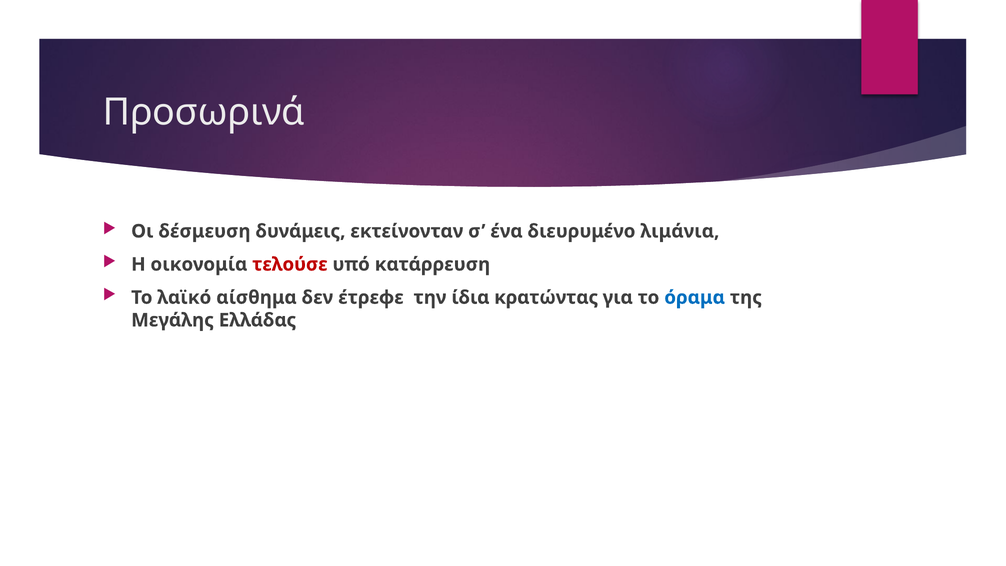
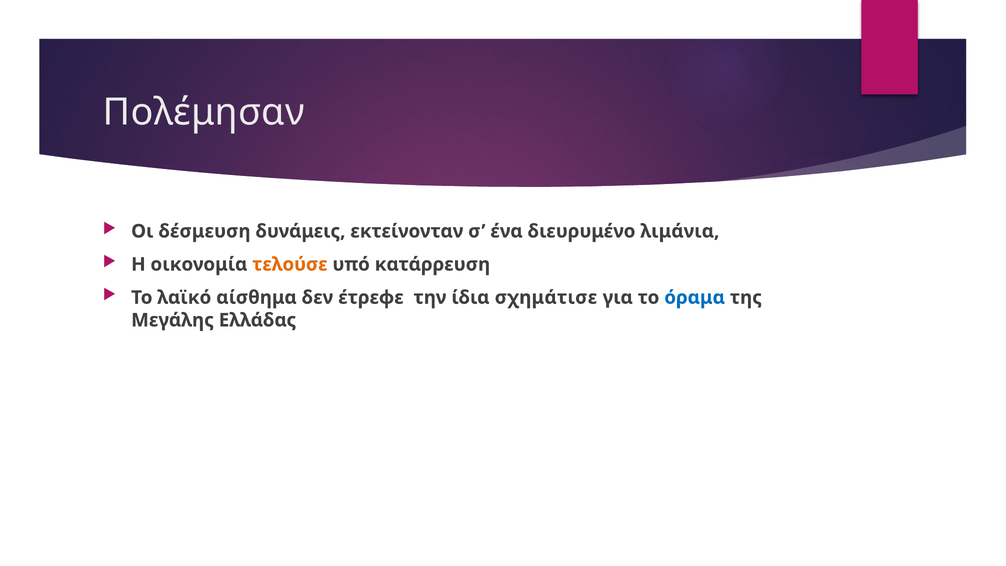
Προσωρινά: Προσωρινά -> Πολέμησαν
τελούσε colour: red -> orange
κρατώντας: κρατώντας -> σχημάτισε
